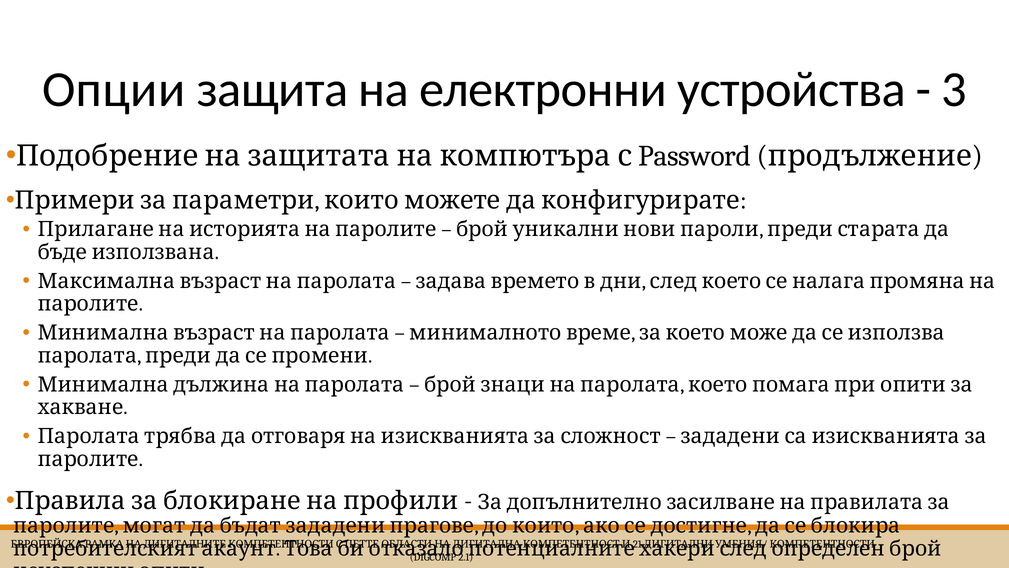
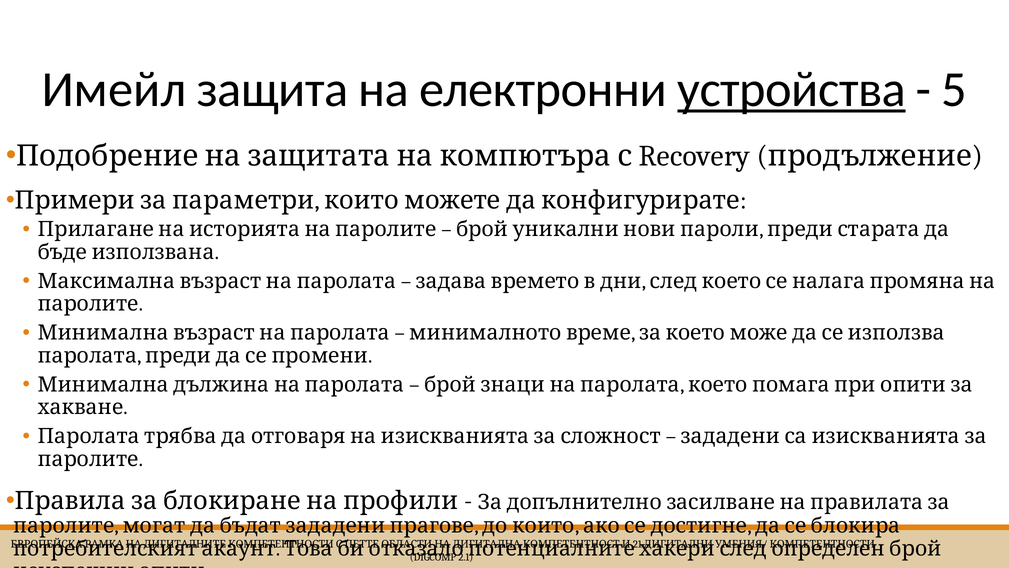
Опции: Опции -> Имейл
устройства underline: none -> present
3: 3 -> 5
Password: Password -> Recovery
